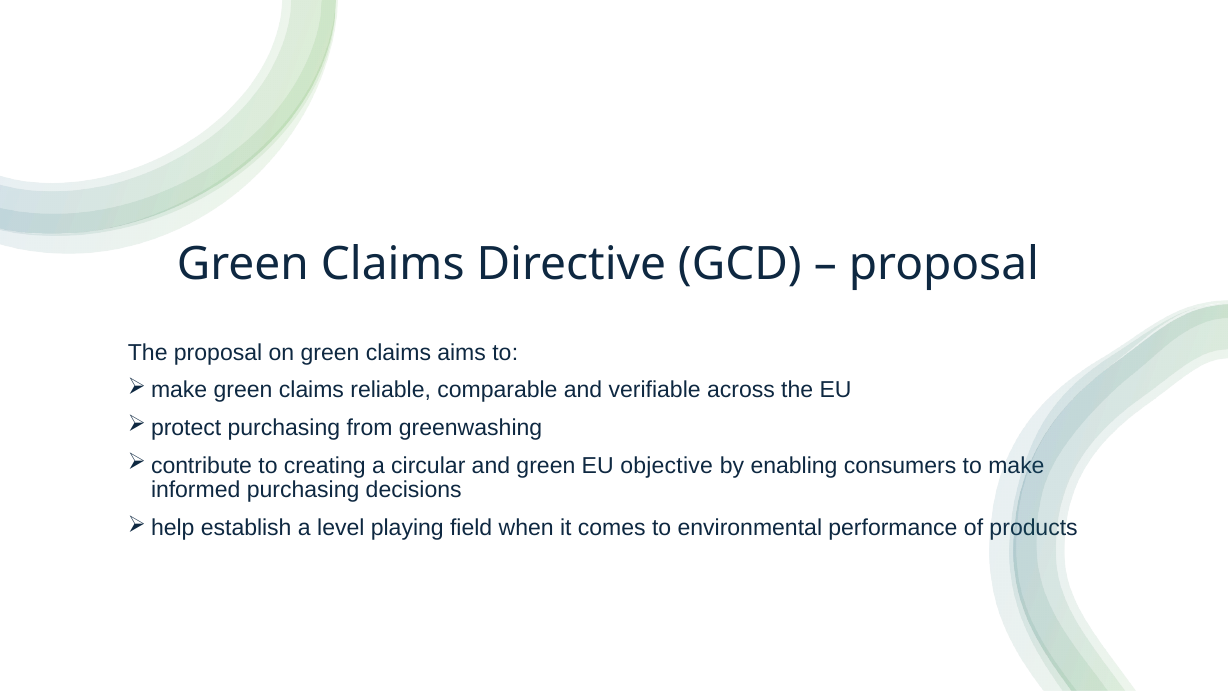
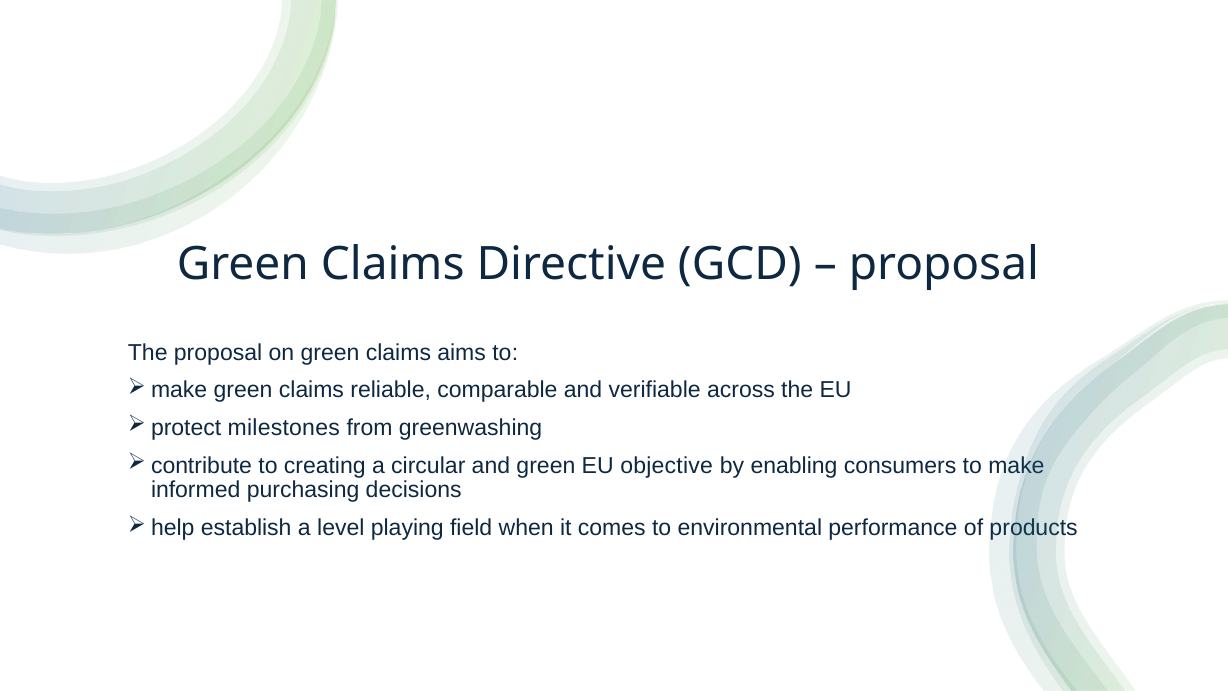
purchasing at (284, 428): purchasing -> milestones
